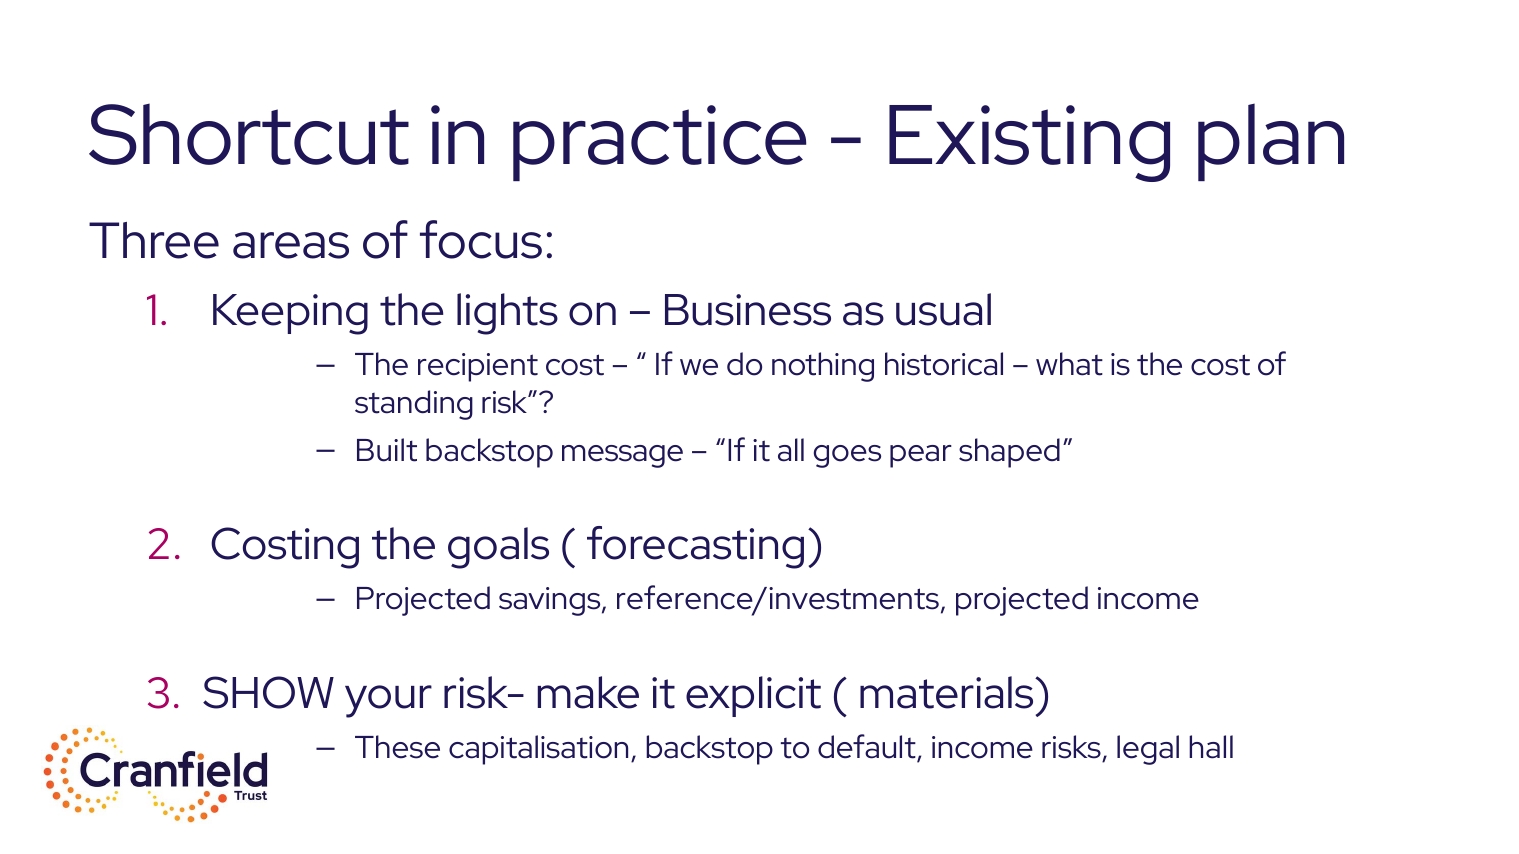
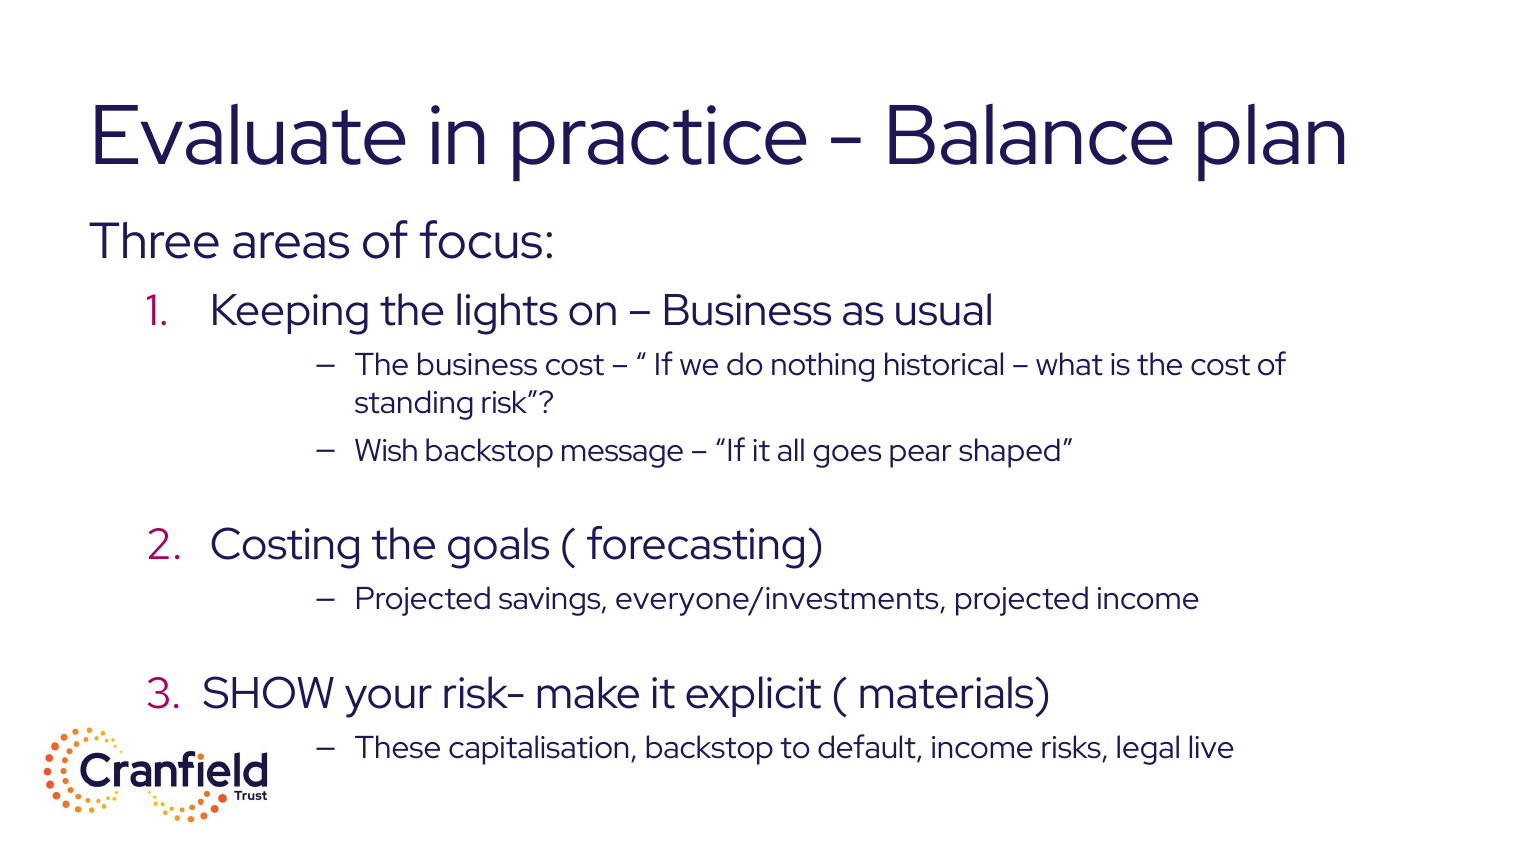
Shortcut: Shortcut -> Evaluate
Existing: Existing -> Balance
The recipient: recipient -> business
Built: Built -> Wish
reference/investments: reference/investments -> everyone/investments
hall: hall -> live
